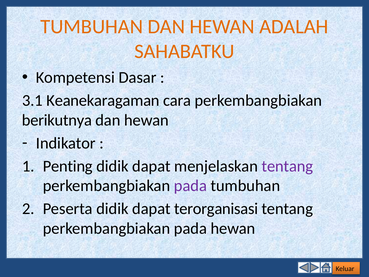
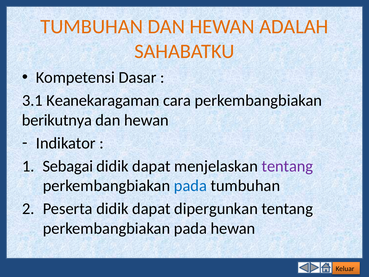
Penting: Penting -> Sebagai
pada at (190, 186) colour: purple -> blue
terorganisasi: terorganisasi -> dipergunkan
